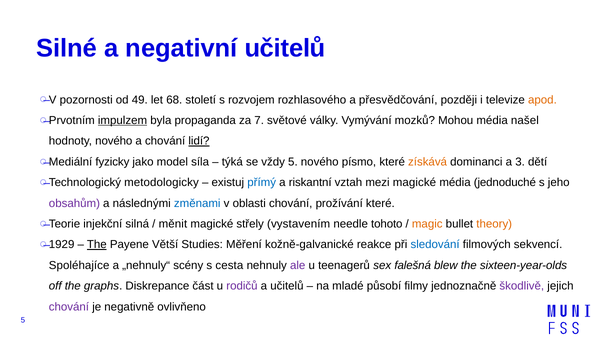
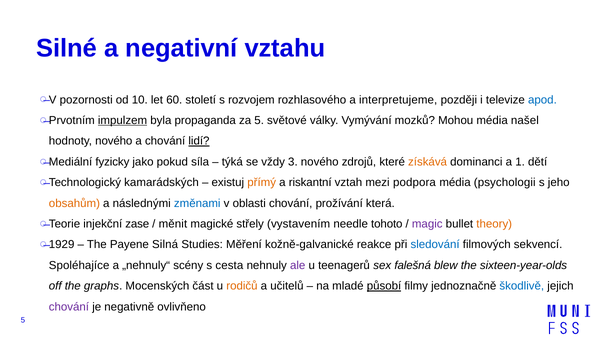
negativní učitelů: učitelů -> vztahu
49: 49 -> 10
68: 68 -> 60
přesvědčování: přesvědčování -> interpretujeme
apod colour: orange -> blue
za 7: 7 -> 5
model: model -> pokud
vždy 5: 5 -> 3
písmo: písmo -> zdrojů
3: 3 -> 1
metodologicky: metodologicky -> kamarádských
přímý colour: blue -> orange
mezi magické: magické -> podpora
jednoduché: jednoduché -> psychologii
obsahům colour: purple -> orange
prožívání které: které -> která
silná: silná -> zase
magic colour: orange -> purple
The at (97, 244) underline: present -> none
Větší: Větší -> Silná
Diskrepance: Diskrepance -> Mocenských
rodičů colour: purple -> orange
působí underline: none -> present
škodlivě colour: purple -> blue
